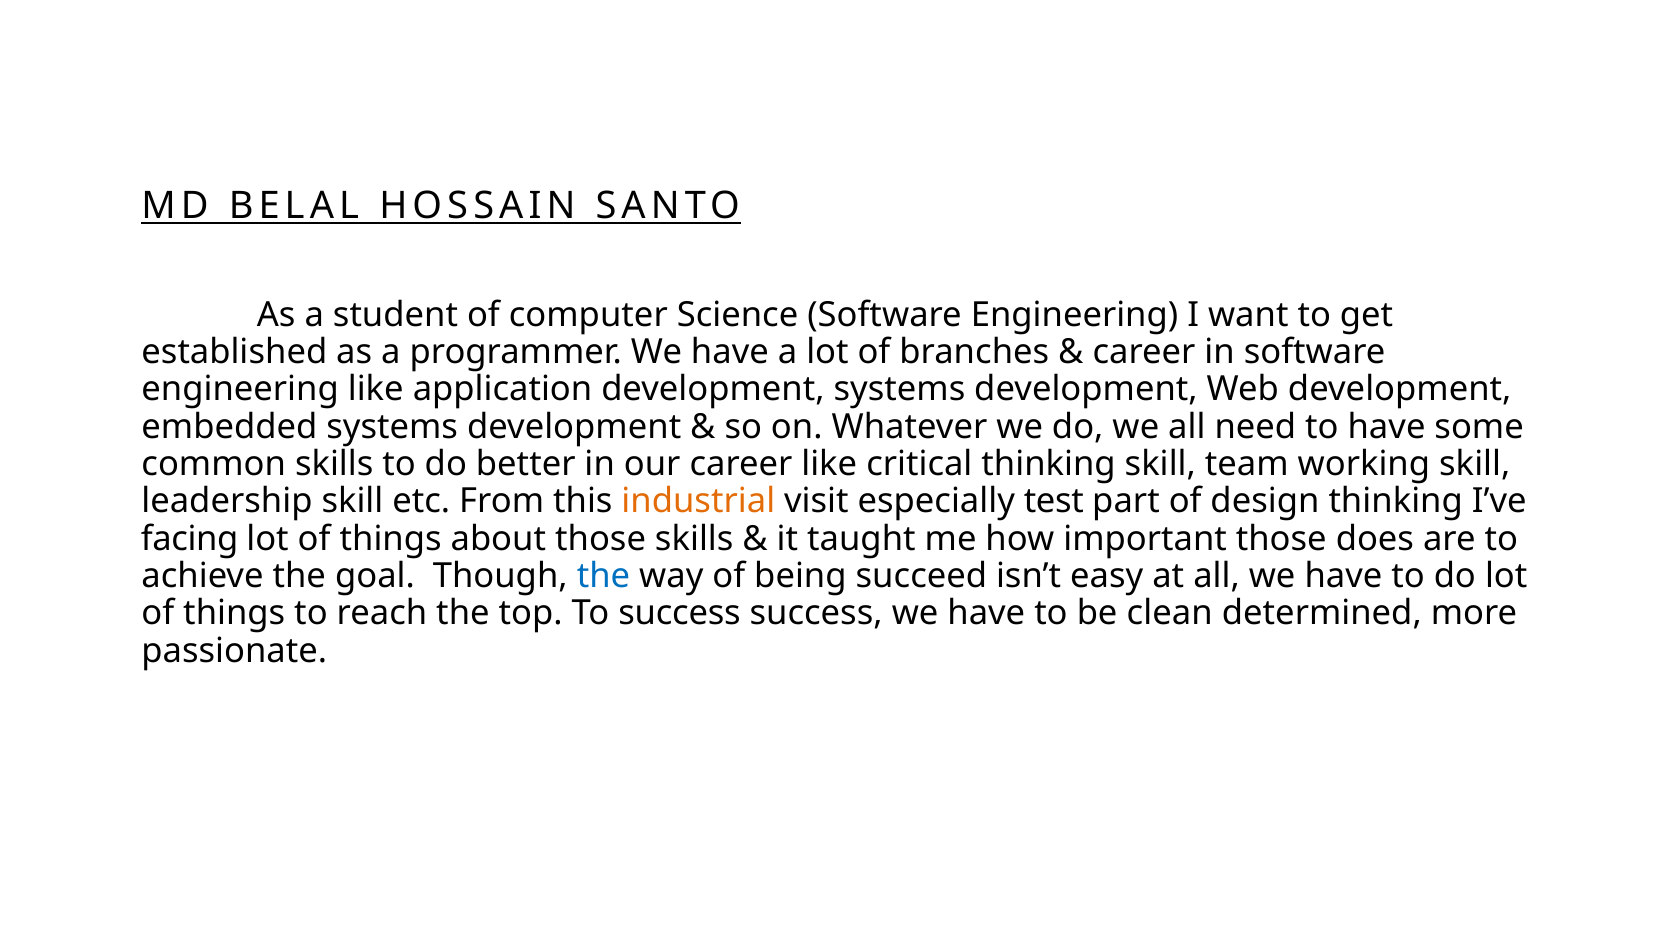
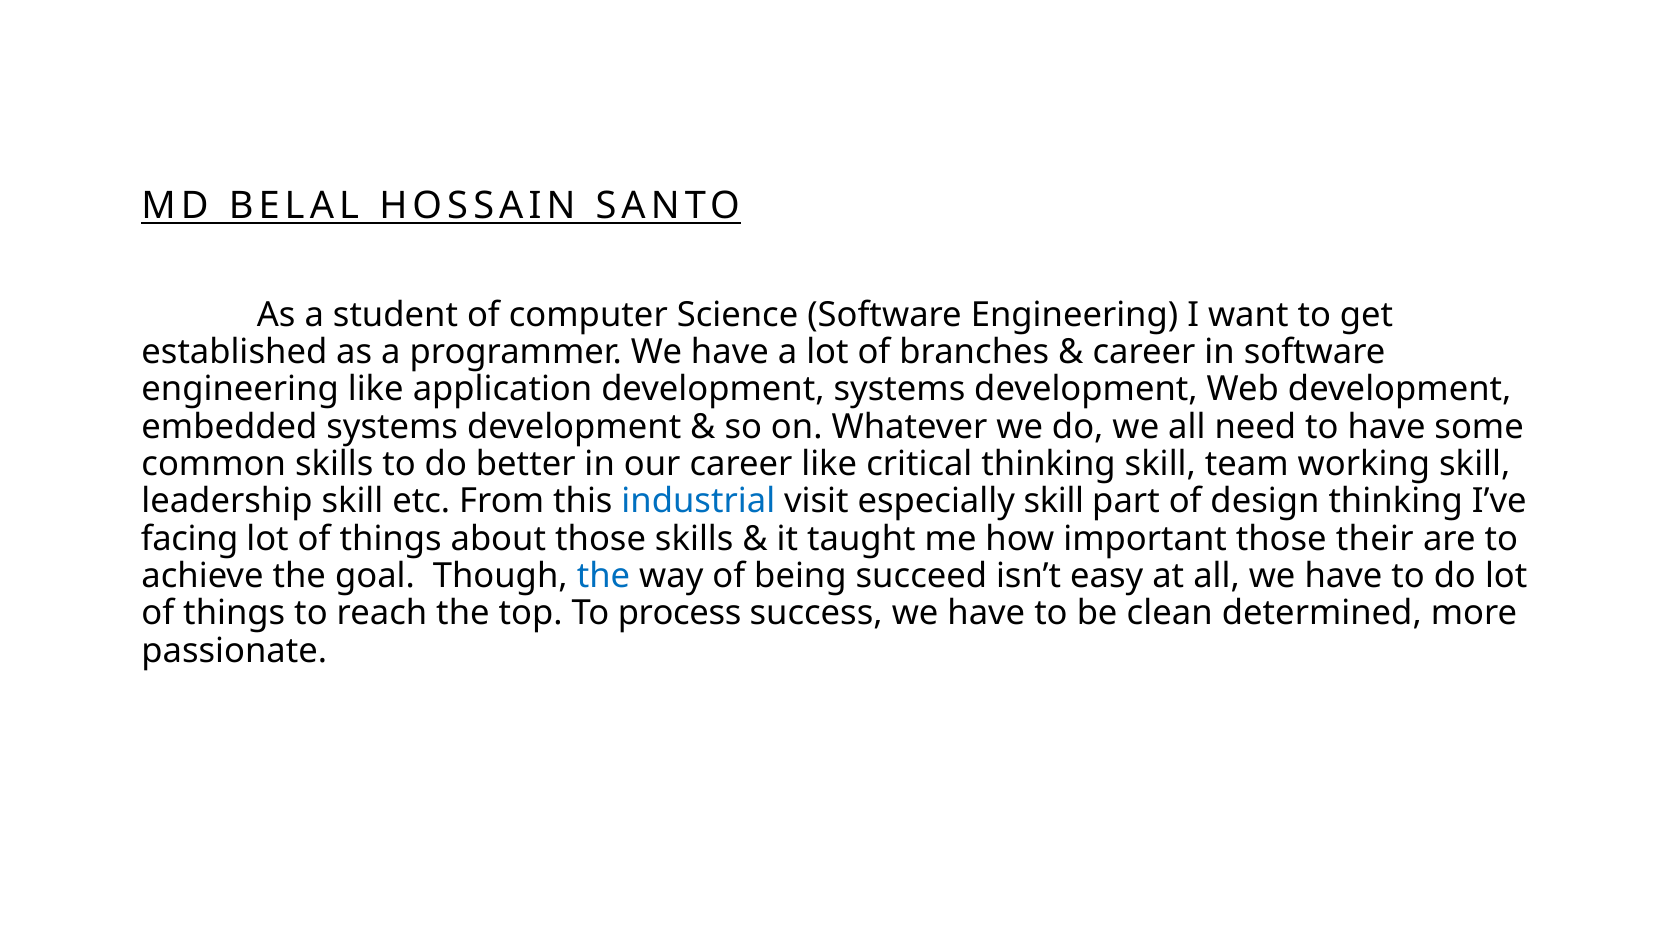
industrial colour: orange -> blue
especially test: test -> skill
does: does -> their
To success: success -> process
